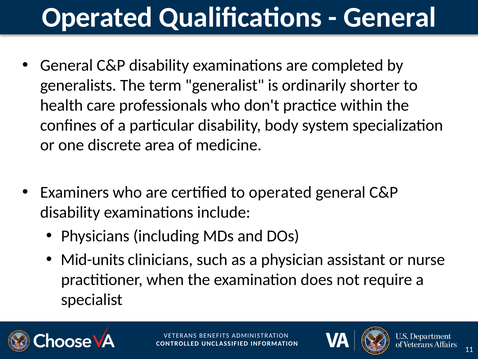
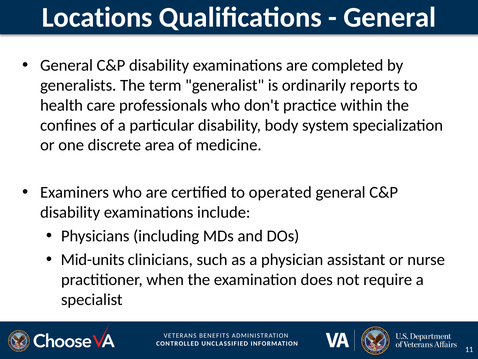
Operated at (97, 18): Operated -> Locations
shorter: shorter -> reports
